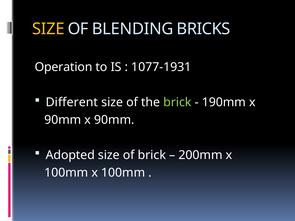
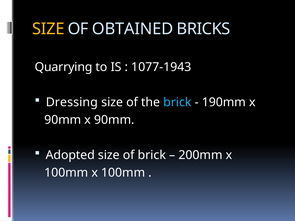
BLENDING: BLENDING -> OBTAINED
Operation: Operation -> Quarrying
1077-1931: 1077-1931 -> 1077-1943
Different: Different -> Dressing
brick at (177, 102) colour: light green -> light blue
